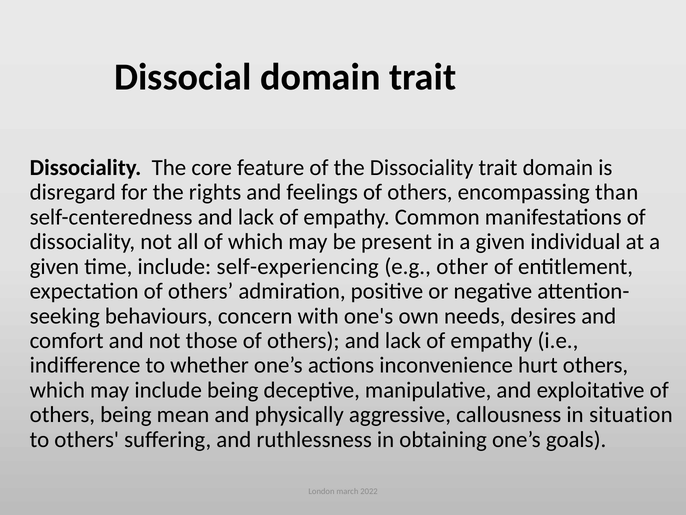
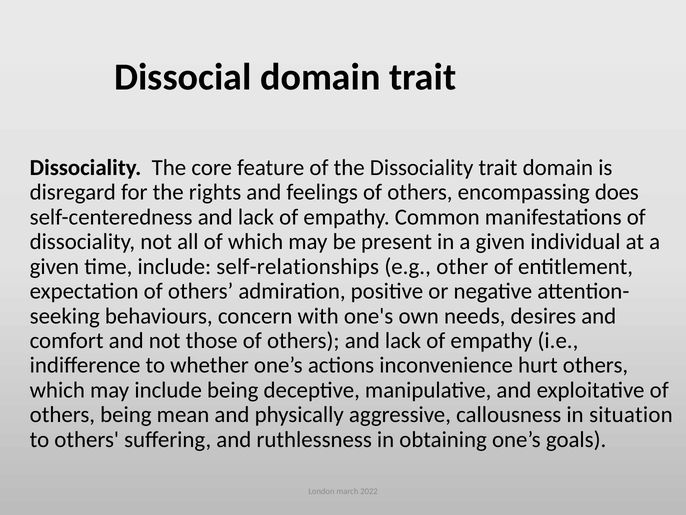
than: than -> does
self-experiencing: self-experiencing -> self-relationships
